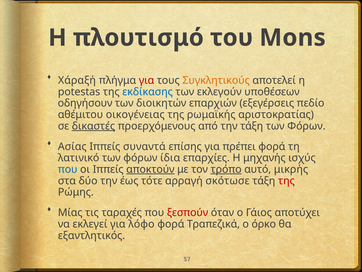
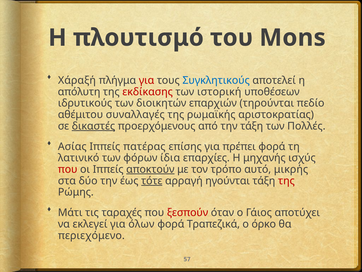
Συγκλητικούς colour: orange -> blue
potestas: potestas -> απόλυτη
εκδίκασης colour: blue -> red
εκλεγούν: εκλεγούν -> ιστορική
οδηγήσουν: οδηγήσουν -> ιδρυτικούς
εξεγέρσεις: εξεγέρσεις -> τηρούνται
οικογένειας: οικογένειας -> συναλλαγές
τάξη των Φόρων: Φόρων -> Πολλές
συναντά: συναντά -> πατέρας
που at (68, 169) colour: blue -> red
τρόπο underline: present -> none
τότε underline: none -> present
σκότωσε: σκότωσε -> ηγούνται
Μίας: Μίας -> Μάτι
λόφο: λόφο -> όλων
εξαντλητικός: εξαντλητικός -> περιεχόμενο
